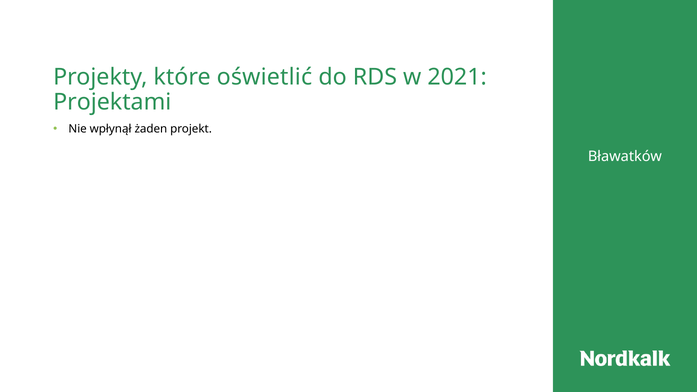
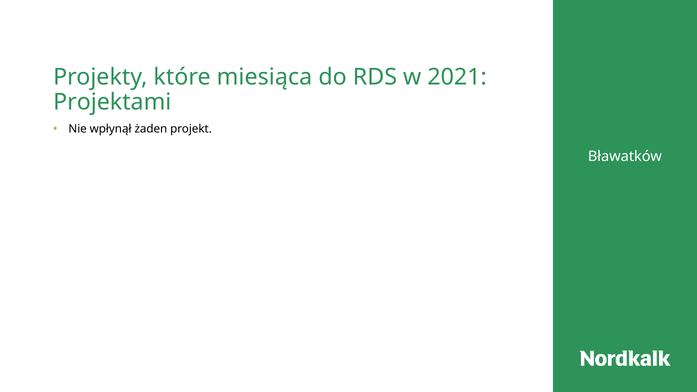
oświetlić: oświetlić -> miesiąca
